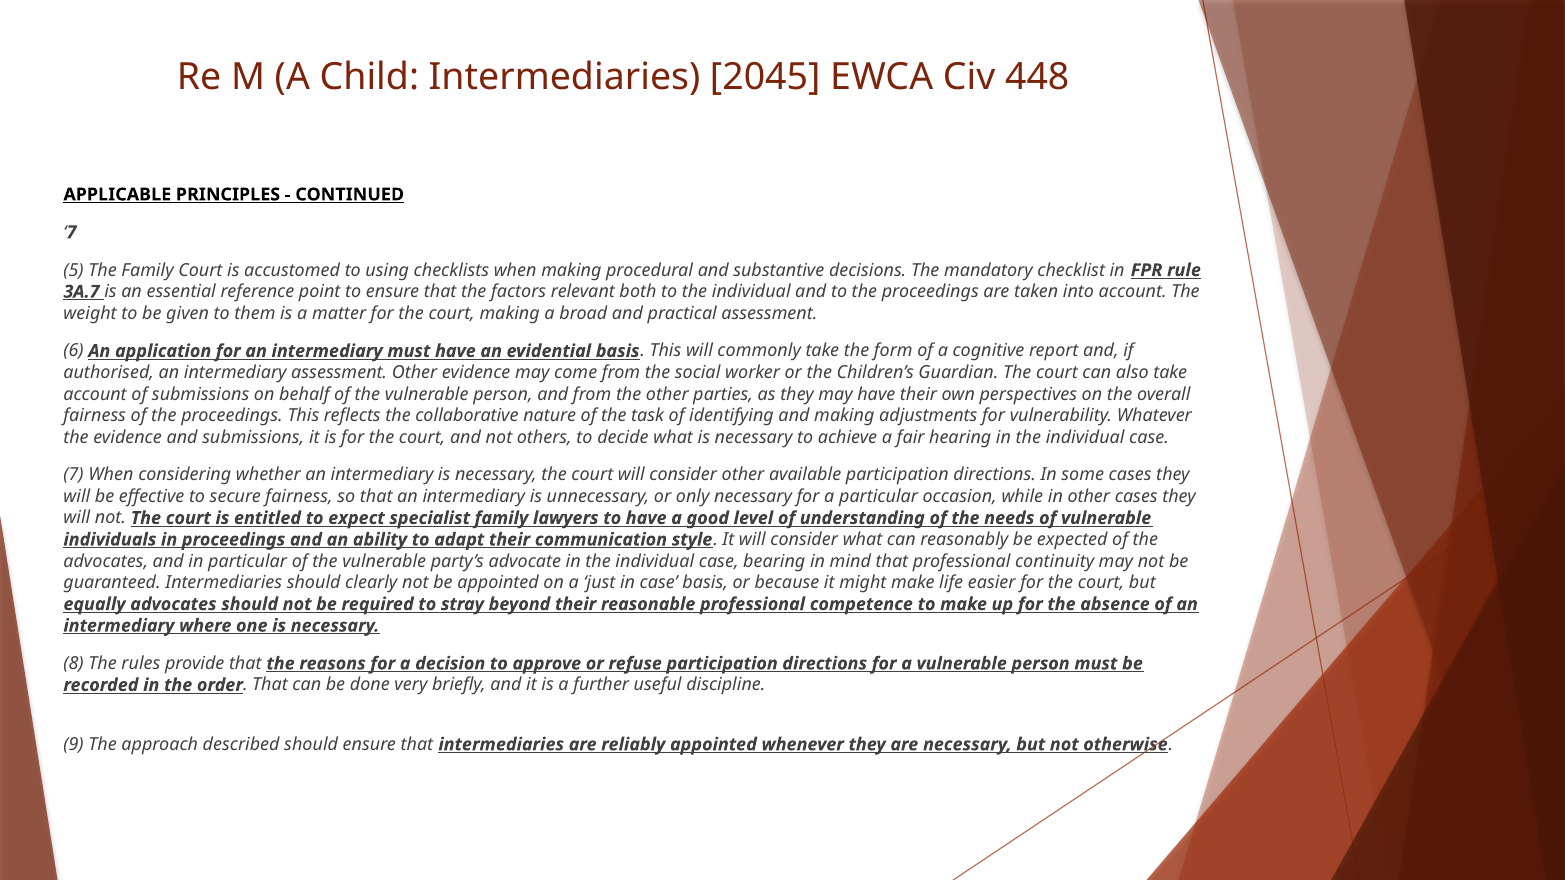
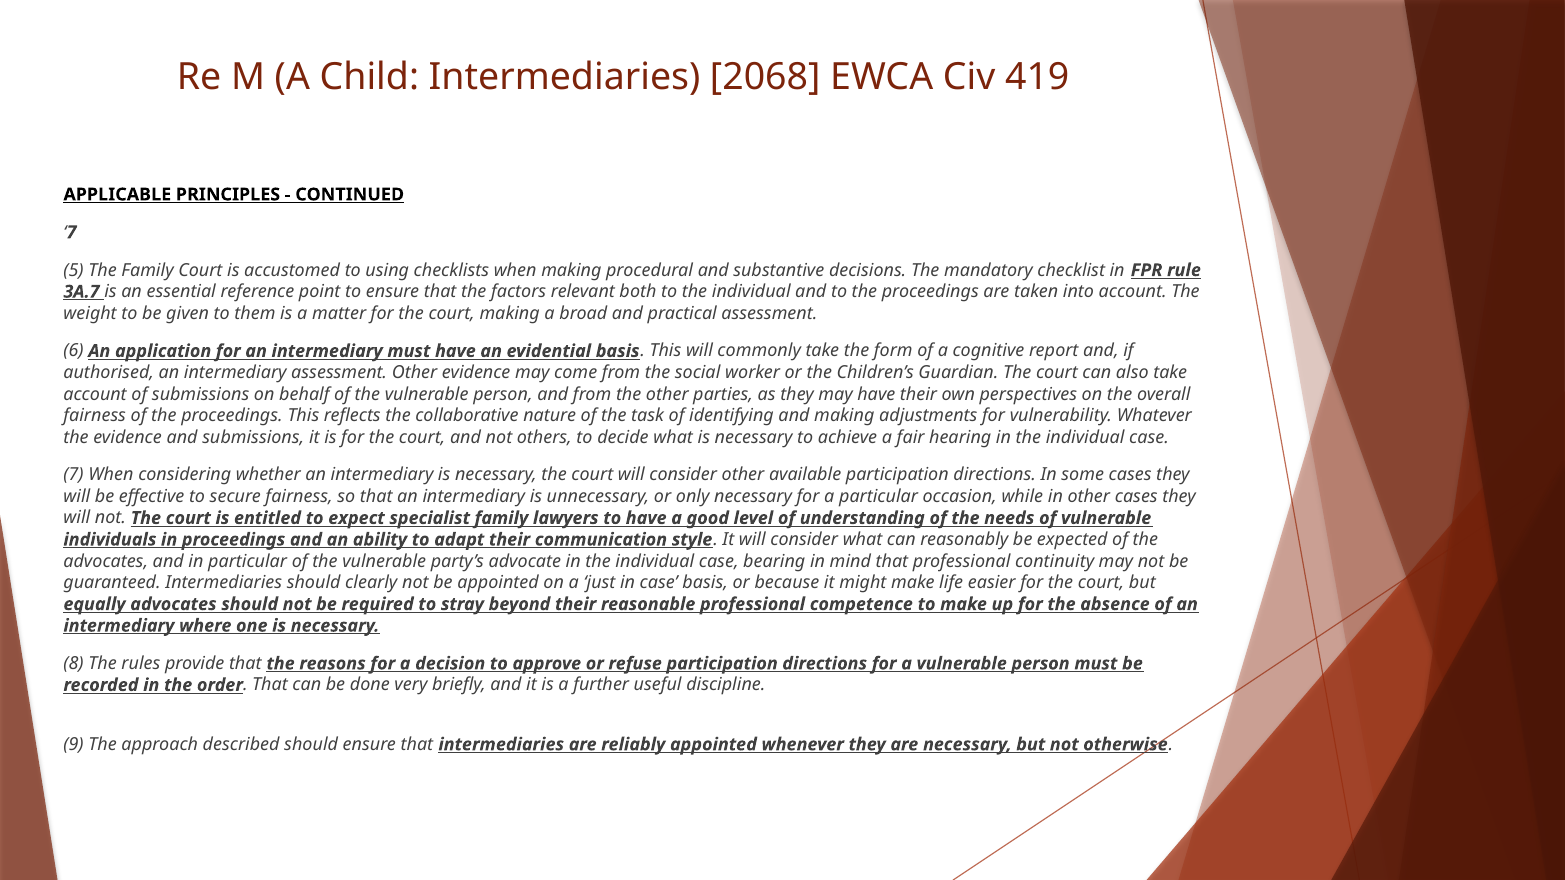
2045: 2045 -> 2068
448: 448 -> 419
